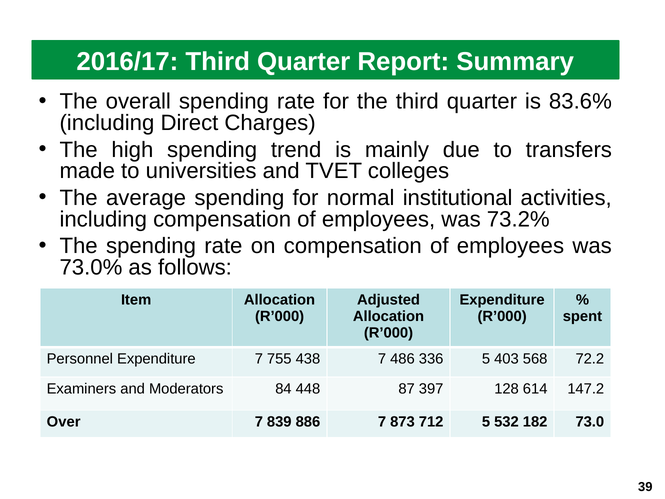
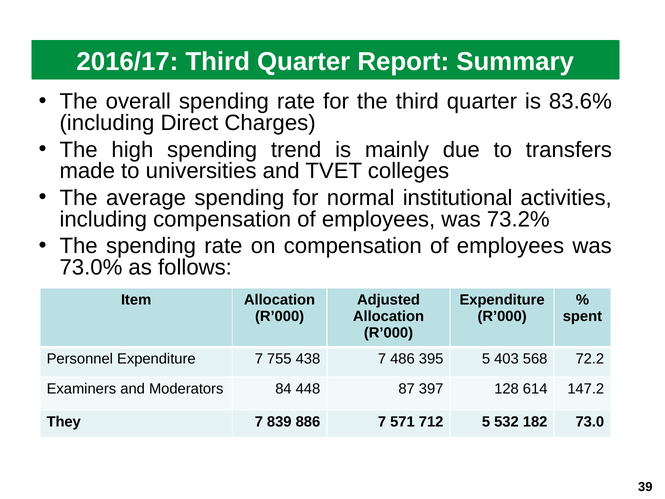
336: 336 -> 395
Over: Over -> They
873: 873 -> 571
